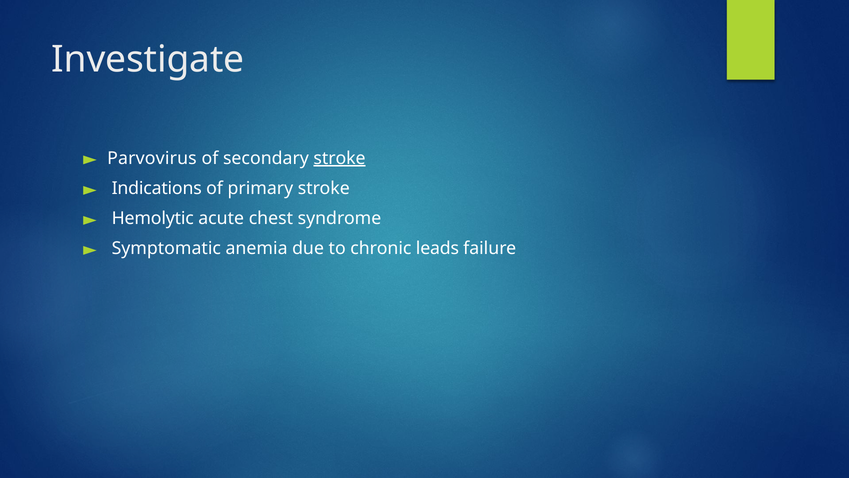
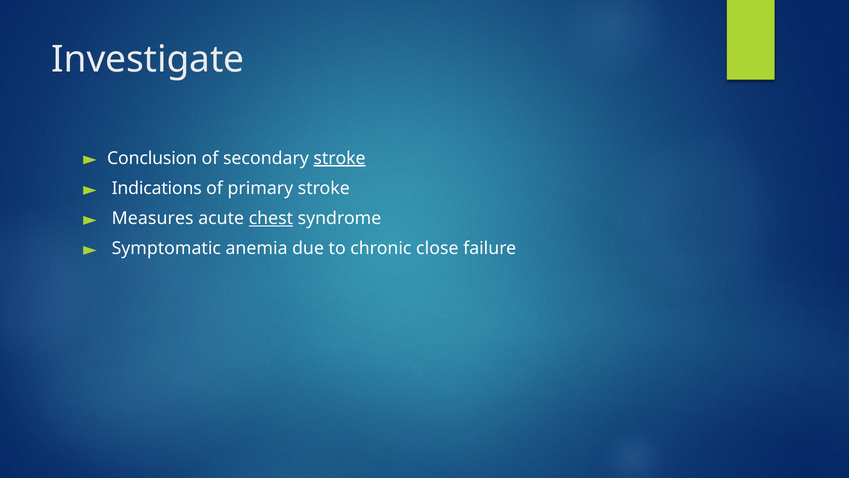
Parvovirus: Parvovirus -> Conclusion
Hemolytic: Hemolytic -> Measures
chest underline: none -> present
leads: leads -> close
